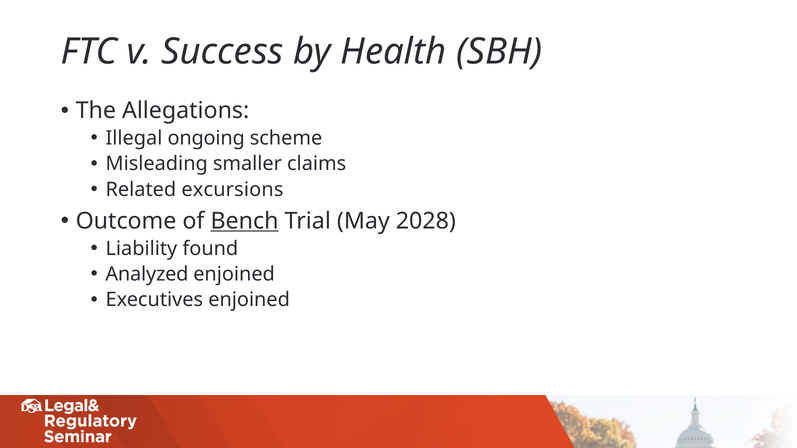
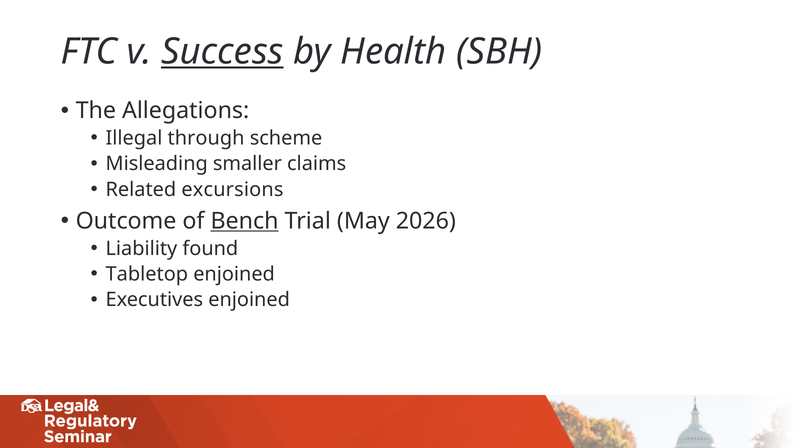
Success underline: none -> present
ongoing: ongoing -> through
2028: 2028 -> 2026
Analyzed: Analyzed -> Tabletop
